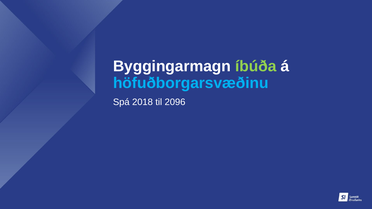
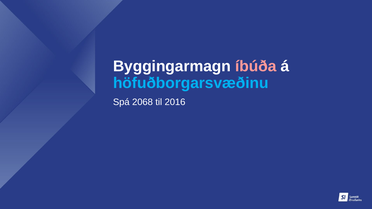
íbúða colour: light green -> pink
2018: 2018 -> 2068
2096: 2096 -> 2016
